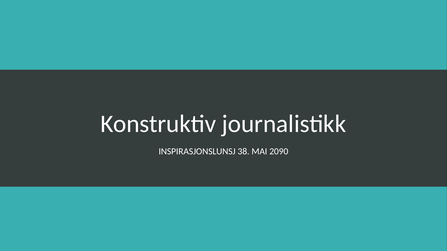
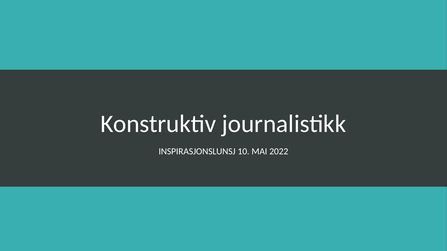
38: 38 -> 10
2090: 2090 -> 2022
